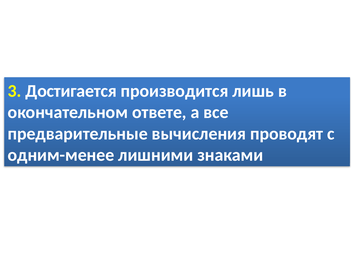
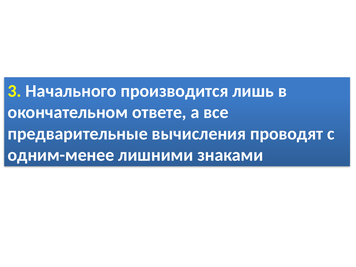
Достигается: Достигается -> Начального
